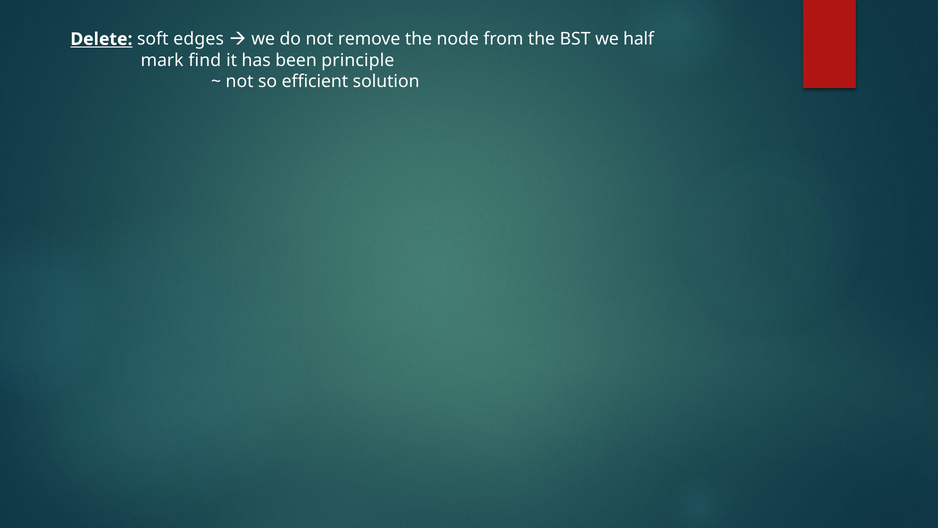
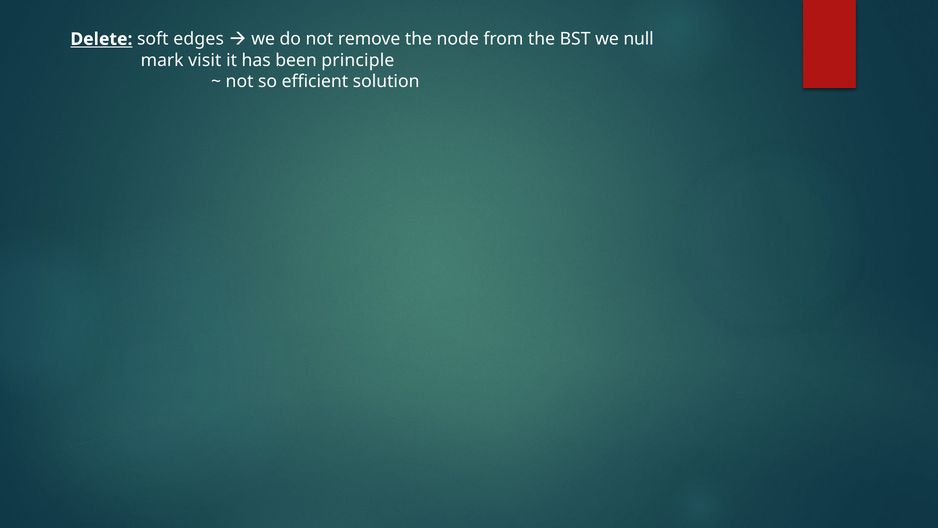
half: half -> null
find: find -> visit
